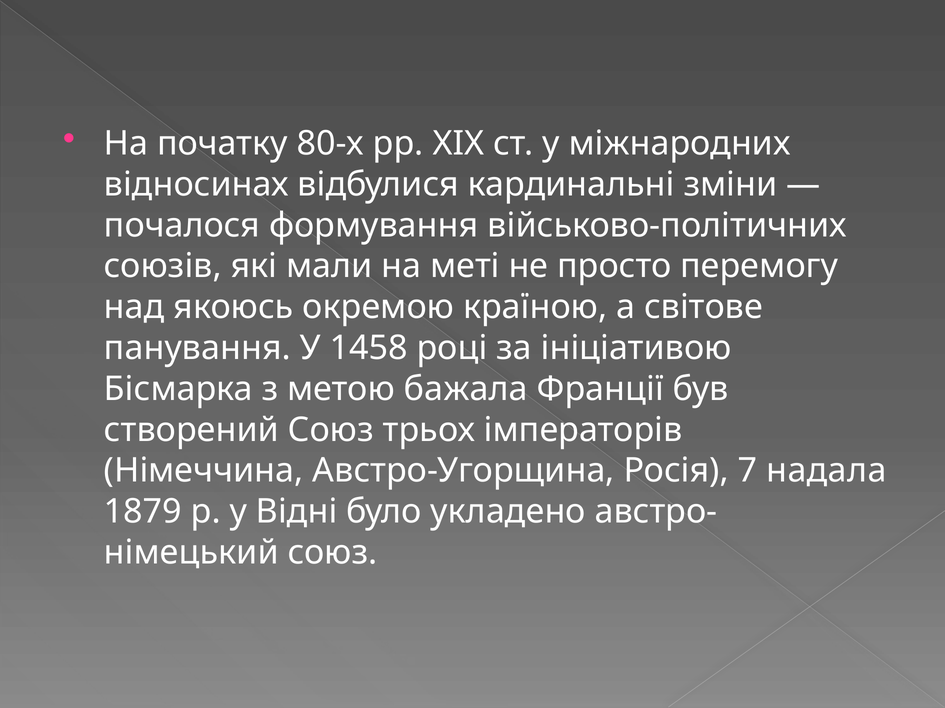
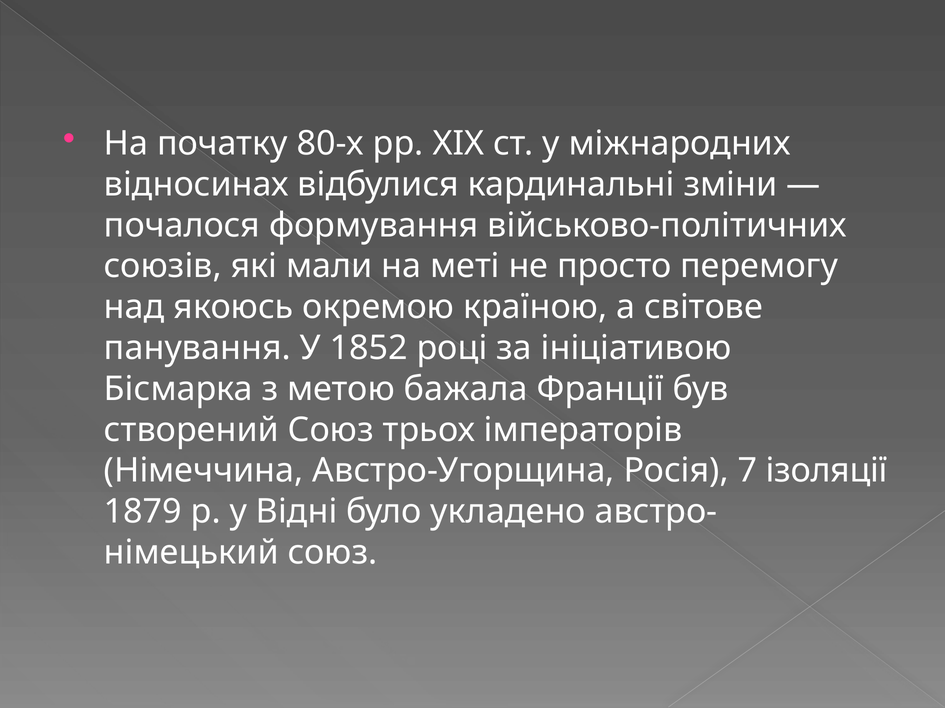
1458: 1458 -> 1852
надала: надала -> ізоляції
